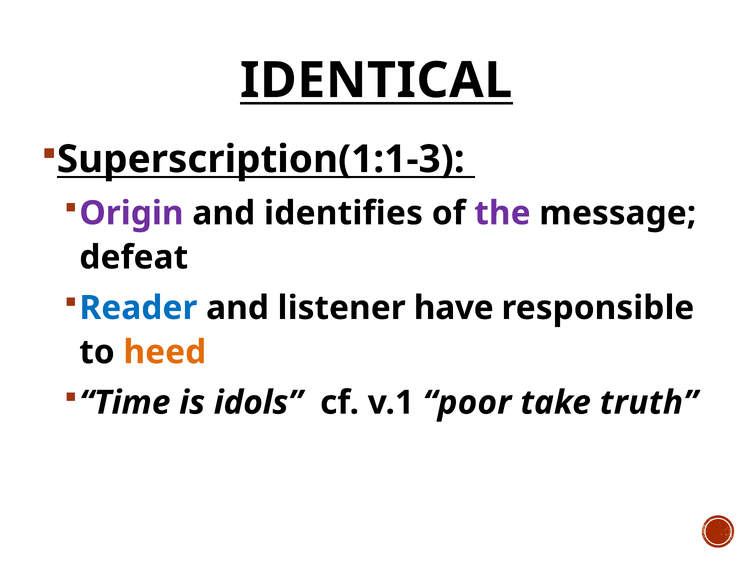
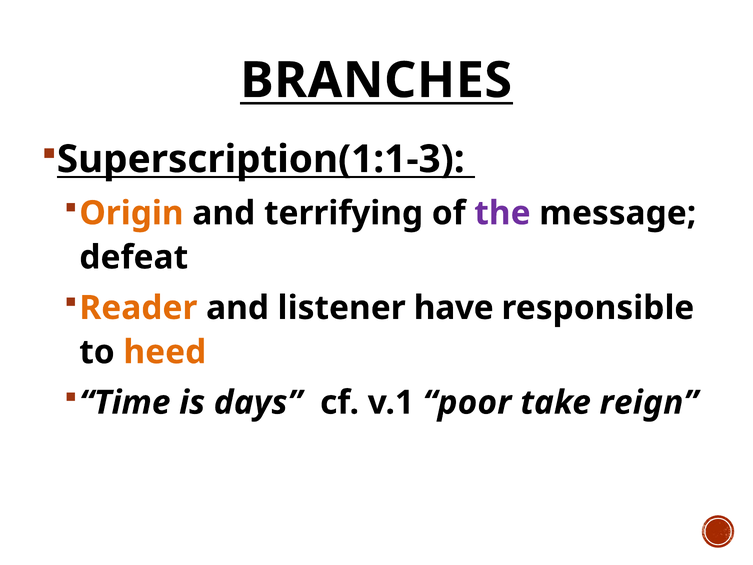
IDENTICAL: IDENTICAL -> BRANCHES
Origin colour: purple -> orange
identifies: identifies -> terrifying
Reader colour: blue -> orange
idols: idols -> days
truth: truth -> reign
